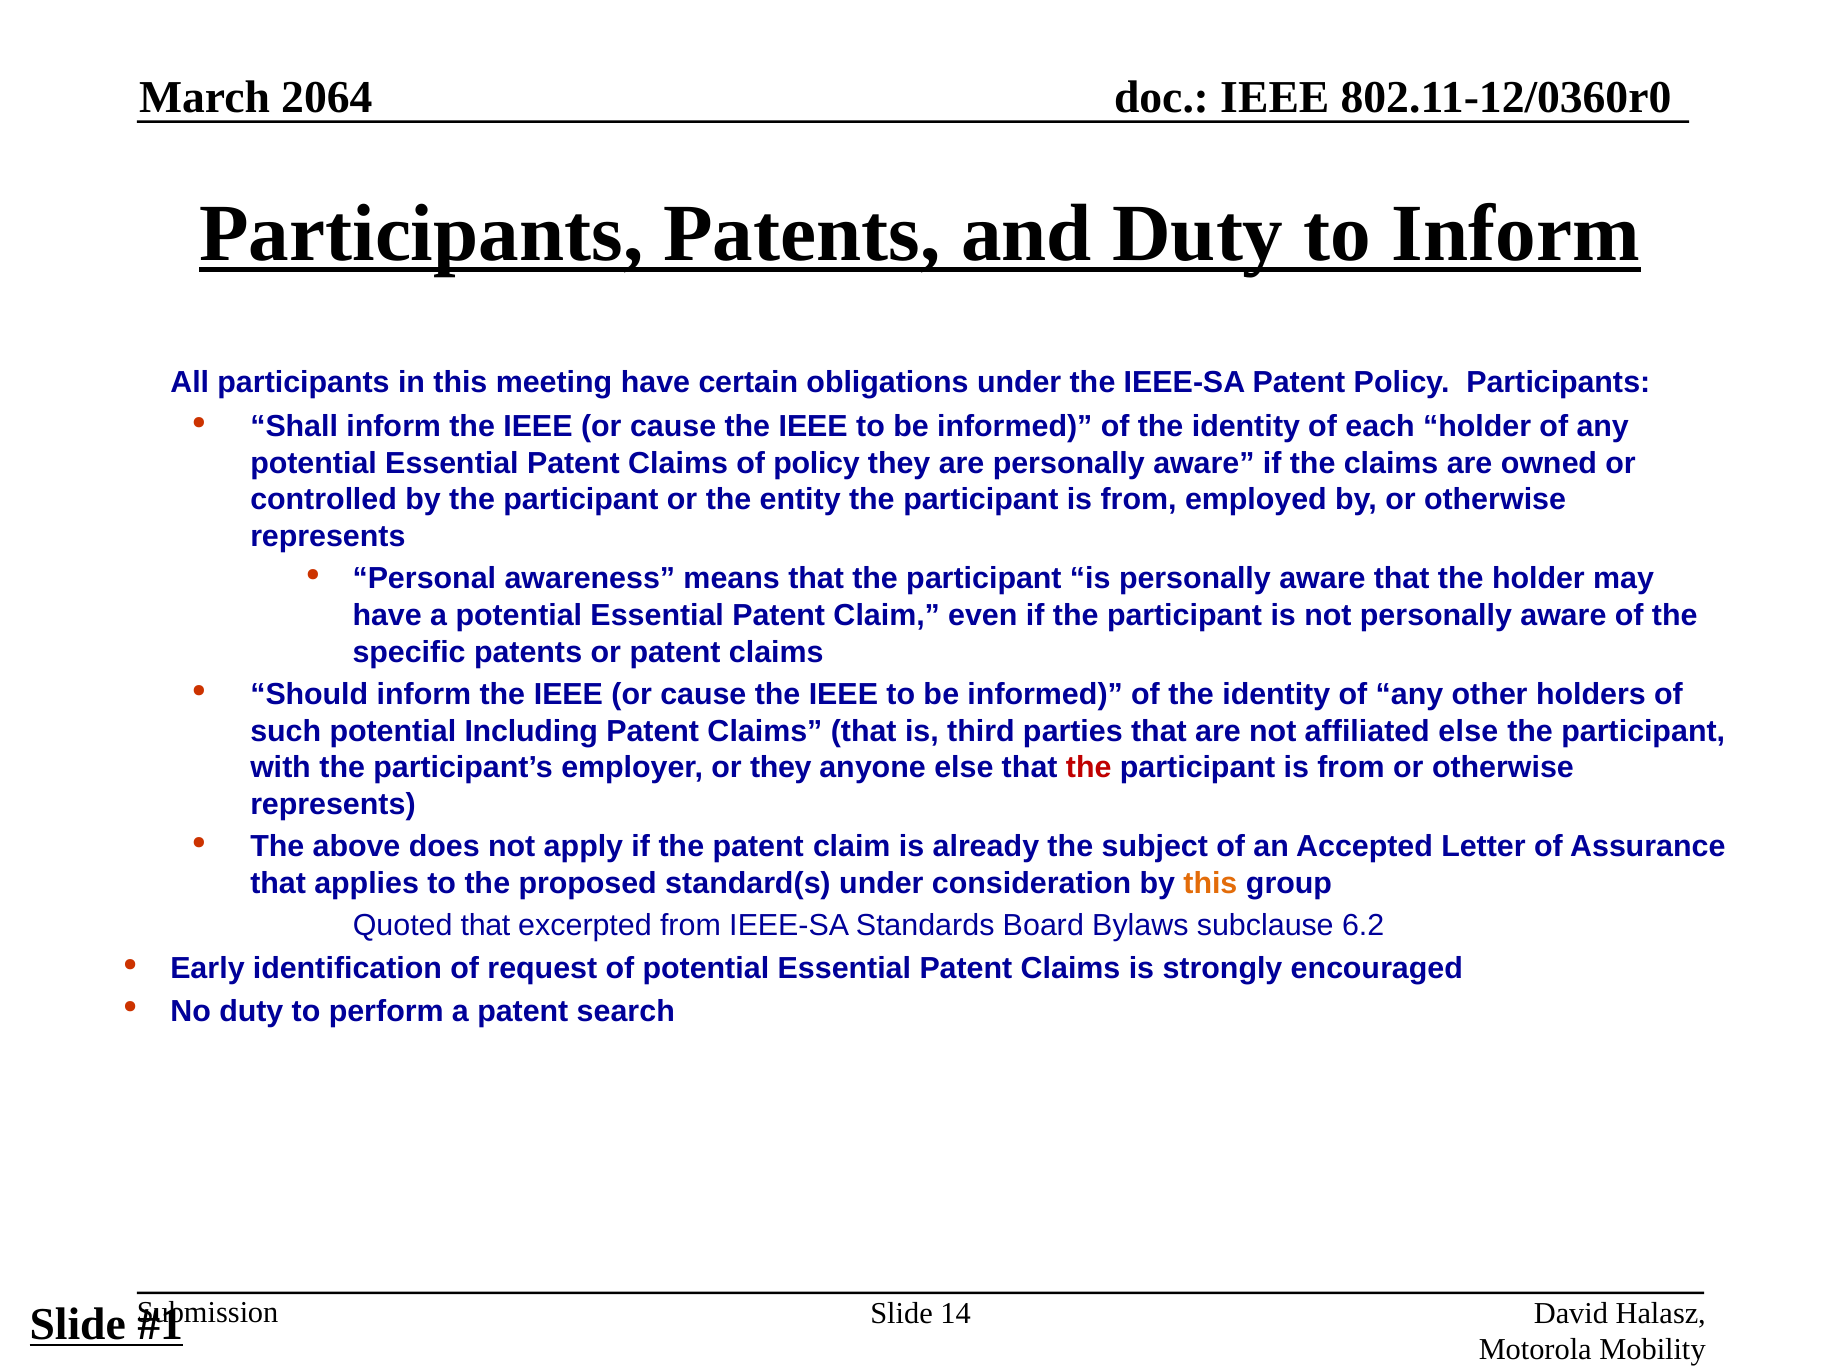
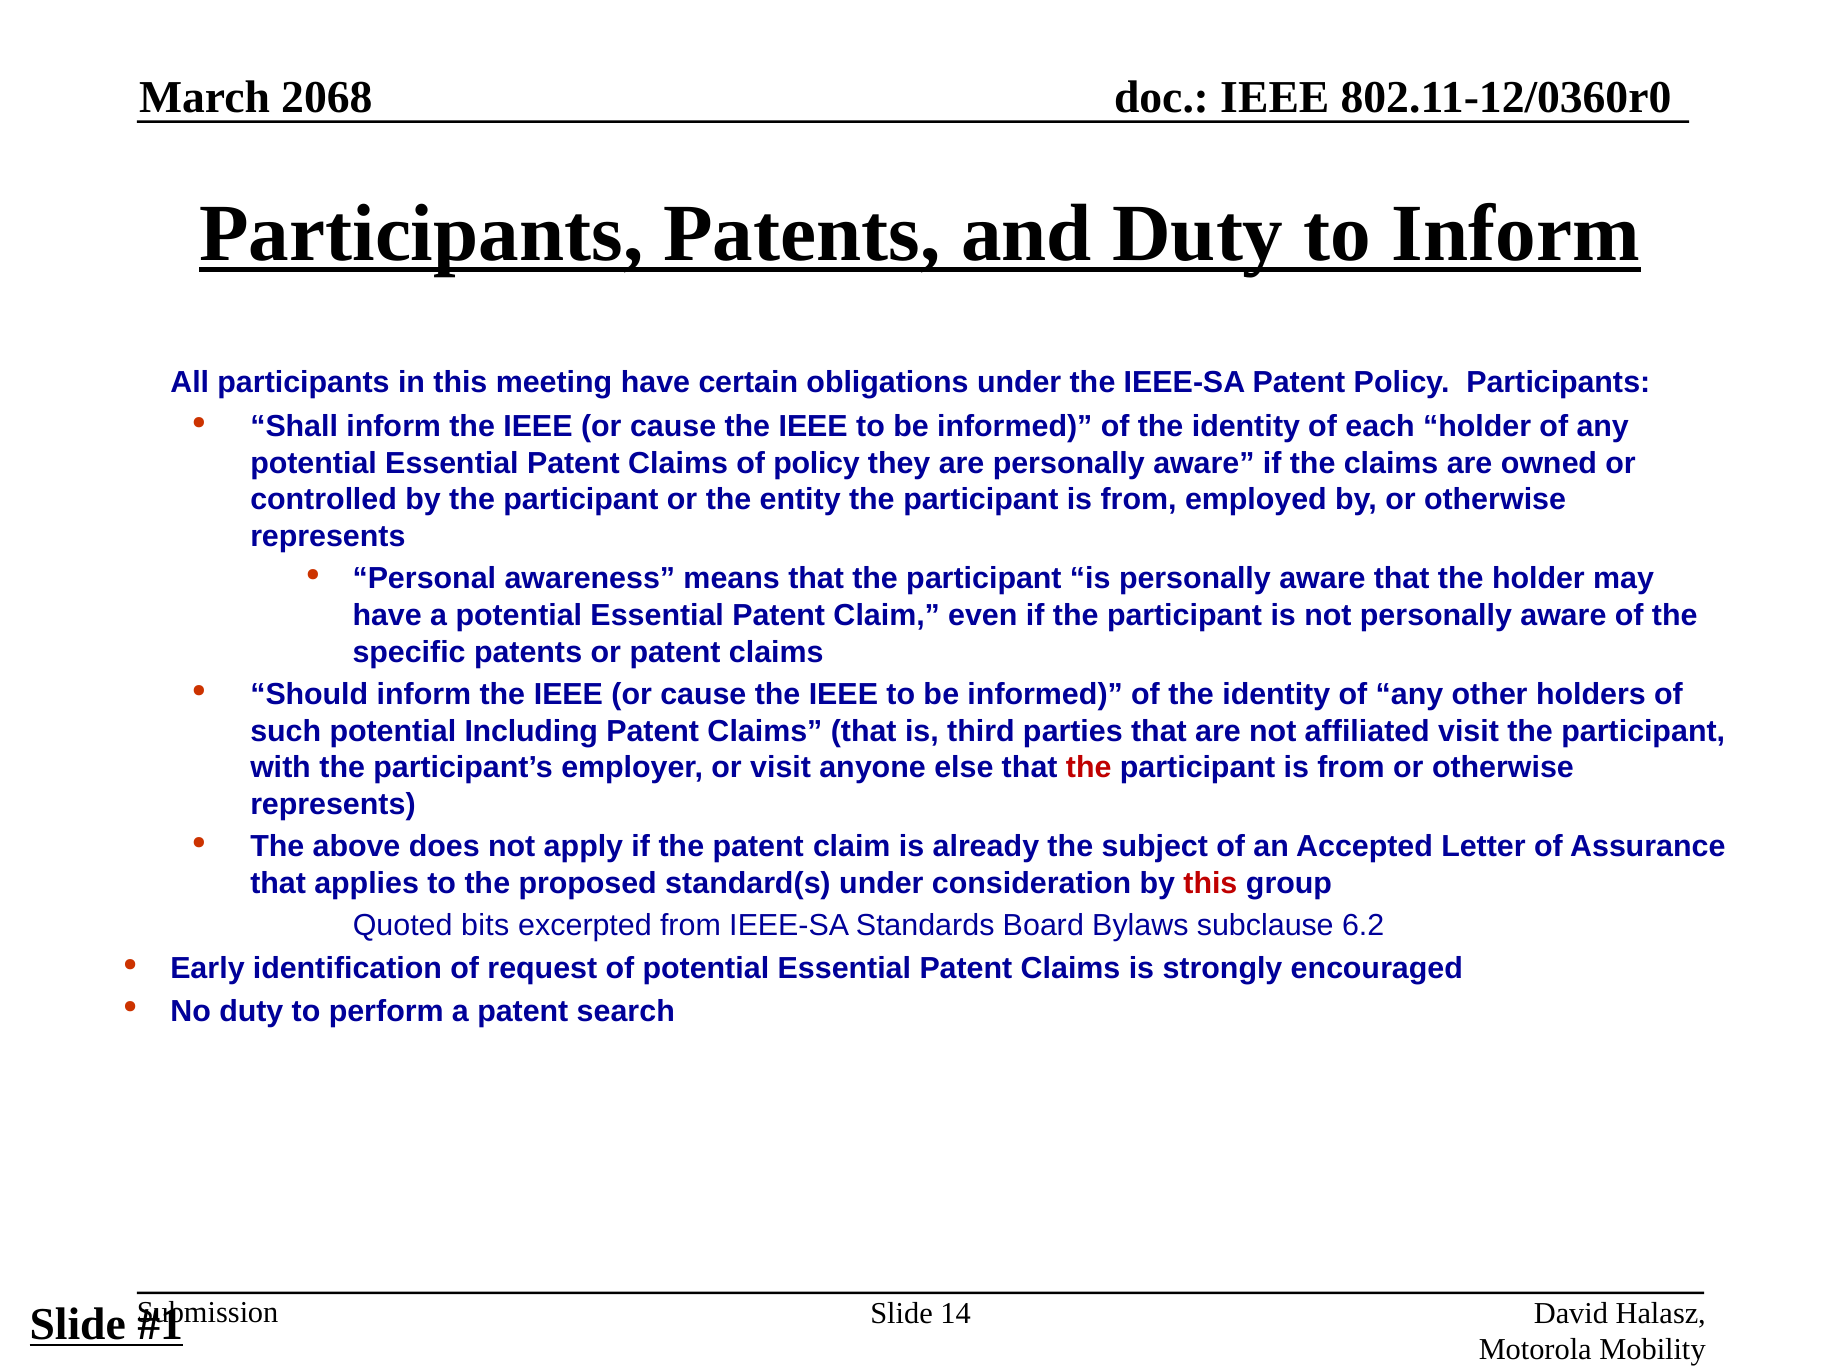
2064: 2064 -> 2068
affiliated else: else -> visit
or they: they -> visit
this at (1210, 884) colour: orange -> red
Quoted that: that -> bits
